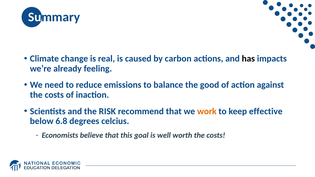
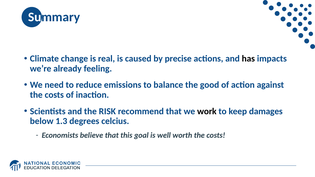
carbon: carbon -> precise
work colour: orange -> black
effective: effective -> damages
6.8: 6.8 -> 1.3
